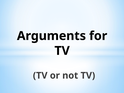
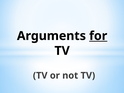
for underline: none -> present
